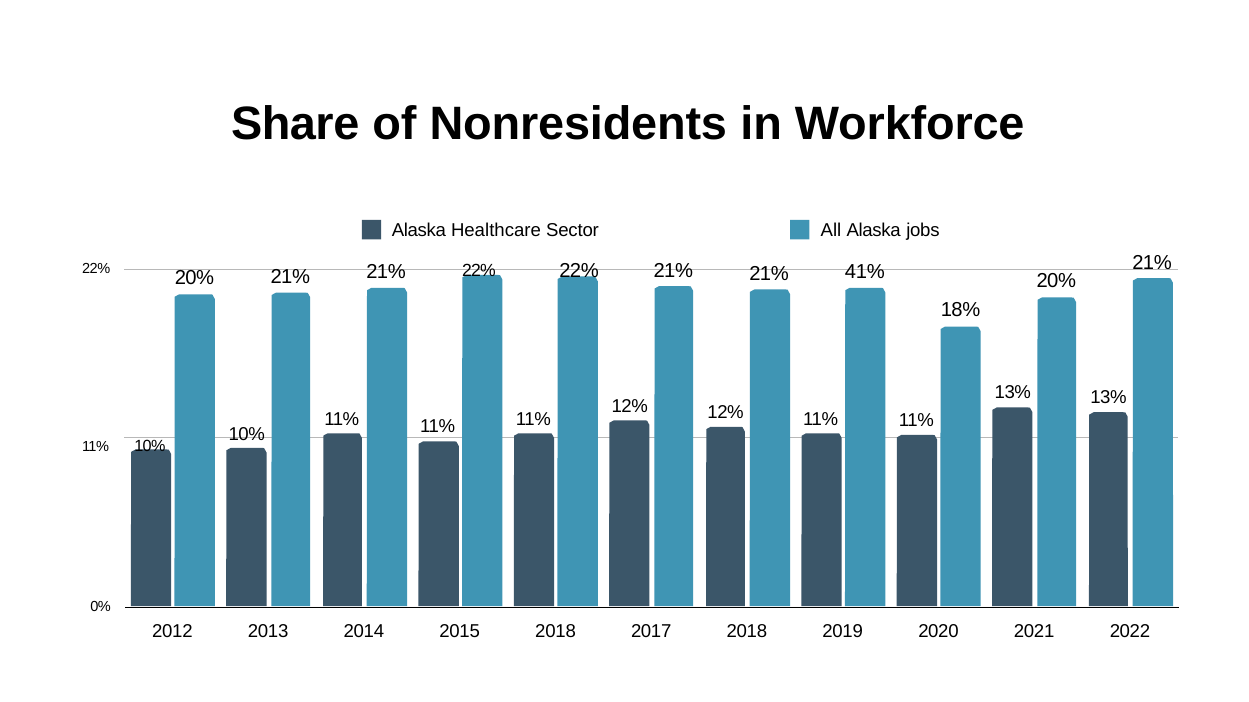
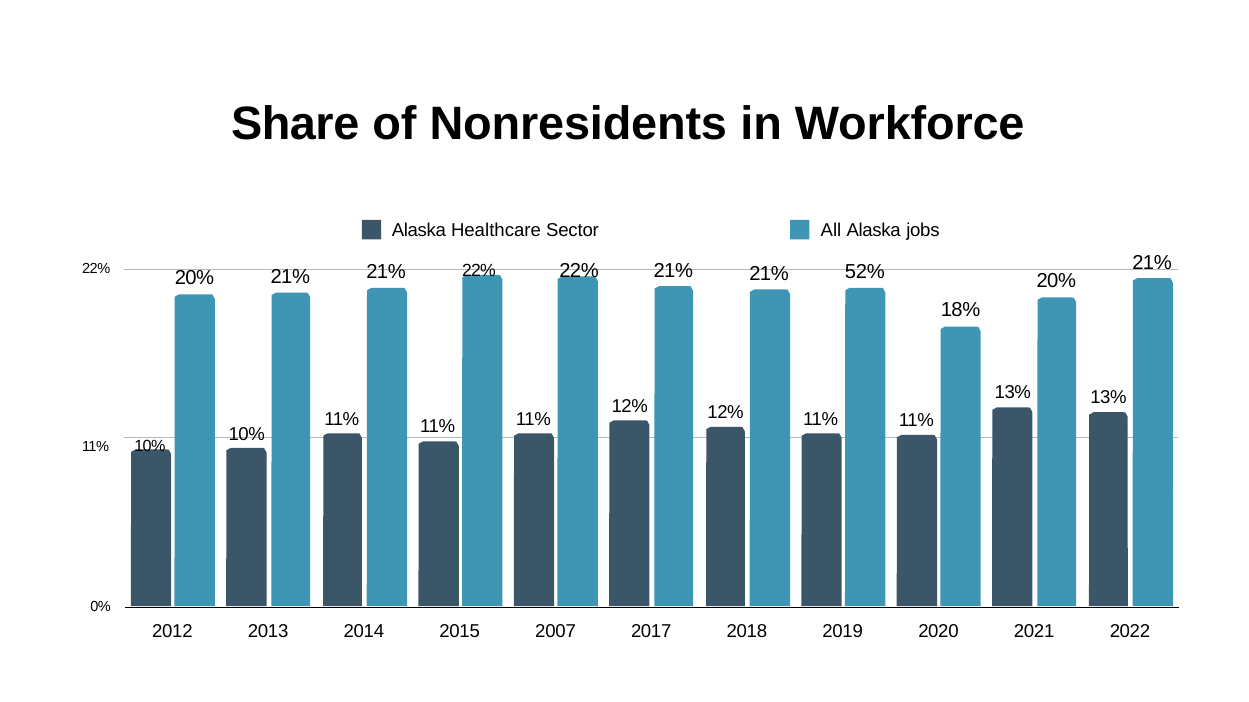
41%: 41% -> 52%
2015 2018: 2018 -> 2007
